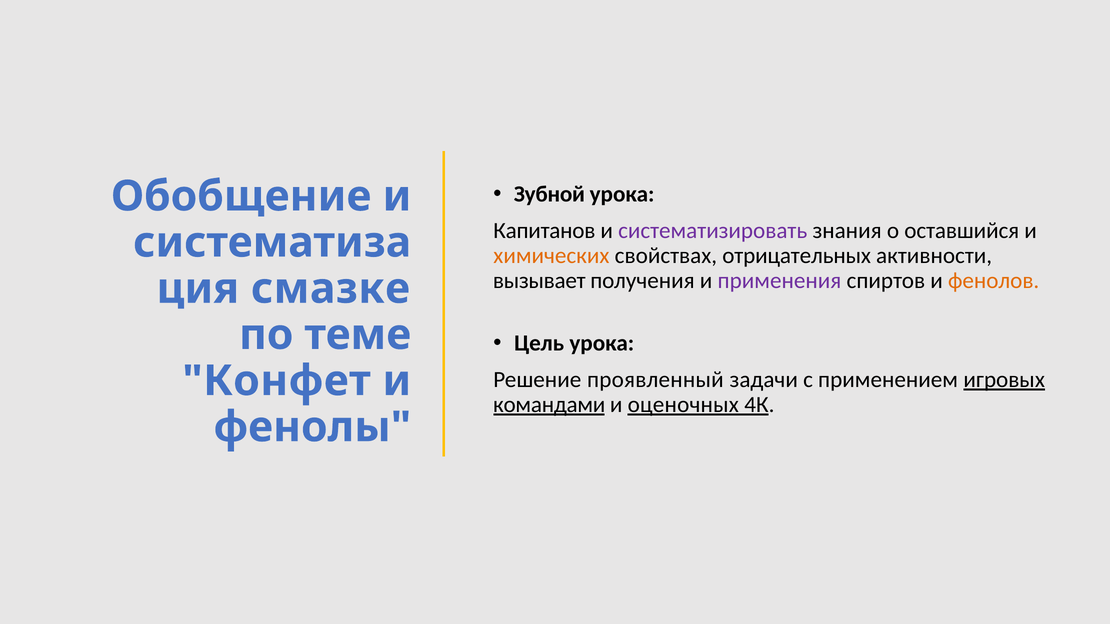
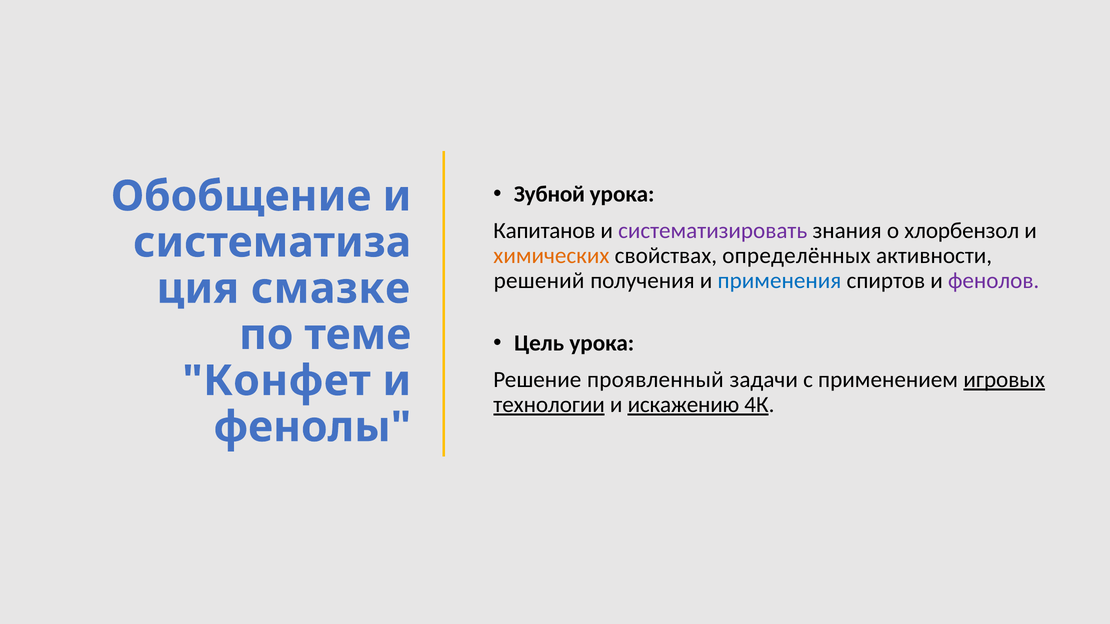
оставшийся: оставшийся -> хлорбензол
отрицательных: отрицательных -> определённых
вызывает: вызывает -> решений
применения colour: purple -> blue
фенолов colour: orange -> purple
командами: командами -> технологии
оценочных: оценочных -> искажению
